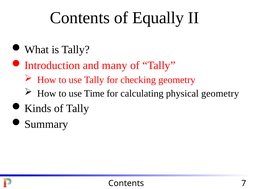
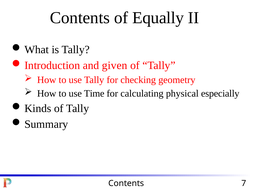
many: many -> given
physical geometry: geometry -> especially
